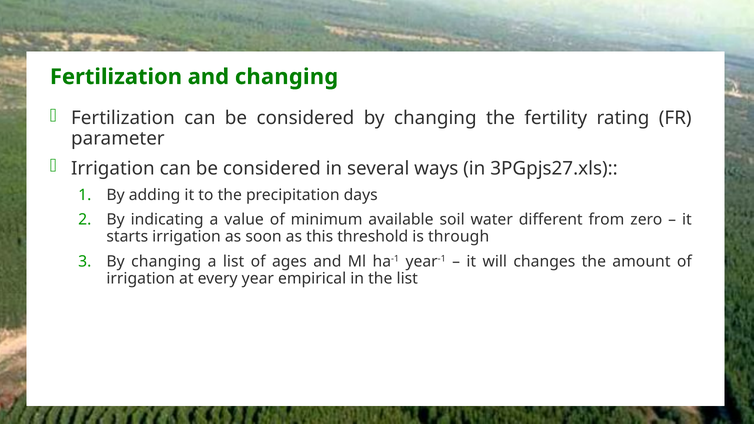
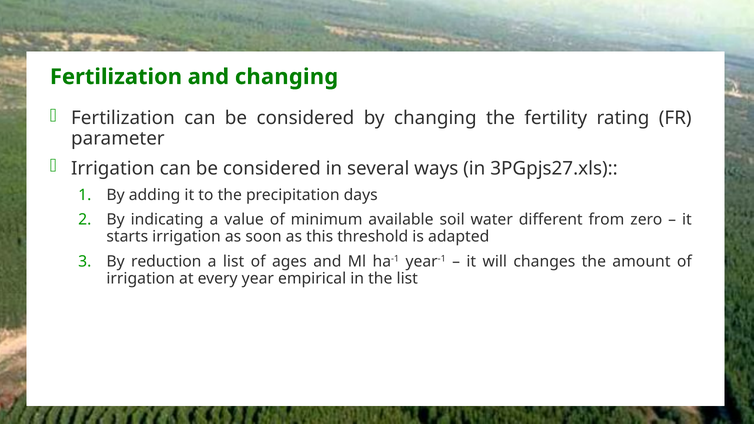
through: through -> adapted
changing at (166, 262): changing -> reduction
